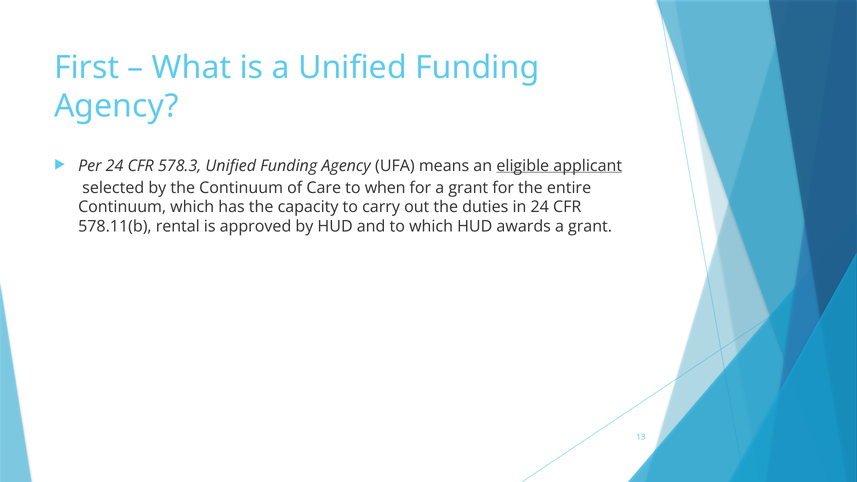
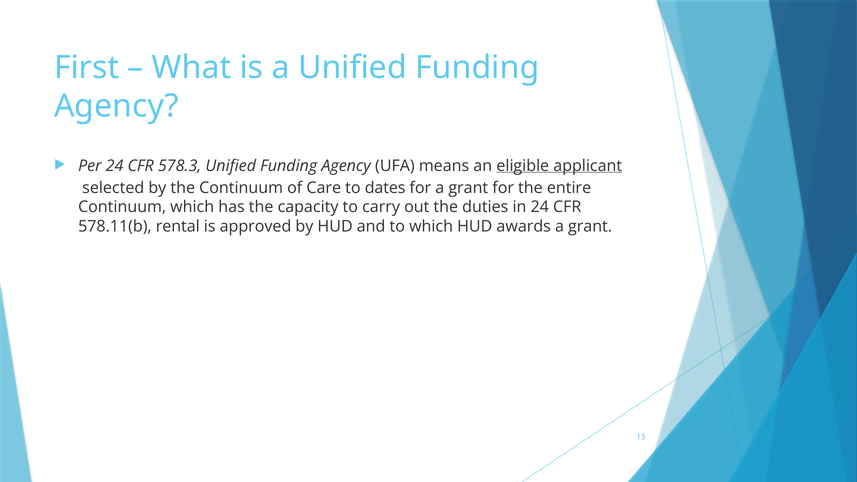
when: when -> dates
